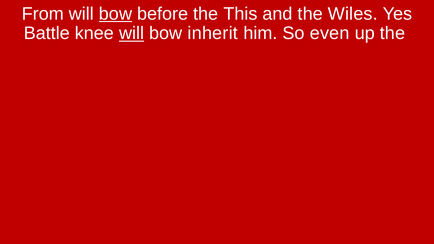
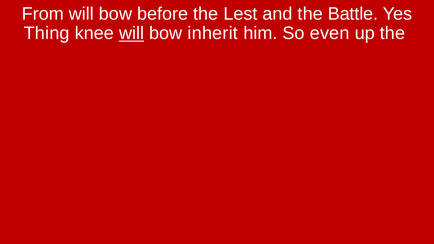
bow at (116, 14) underline: present -> none
This: This -> Lest
Wiles: Wiles -> Battle
Battle: Battle -> Thing
